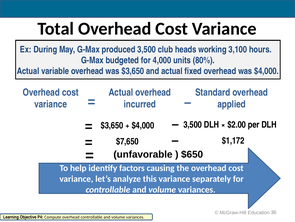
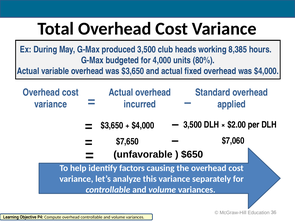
3,100: 3,100 -> 8,385
$1,172: $1,172 -> $7,060
